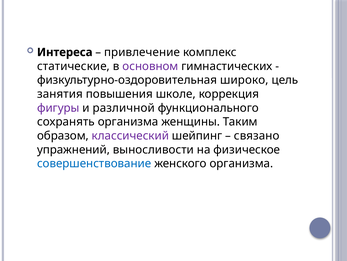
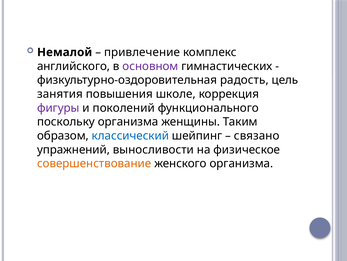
Интереса: Интереса -> Немалой
статические: статические -> английского
широко: широко -> радость
различной: различной -> поколений
сохранять: сохранять -> поскольку
классический colour: purple -> blue
совершенствование colour: blue -> orange
